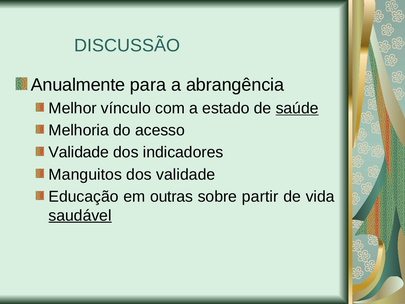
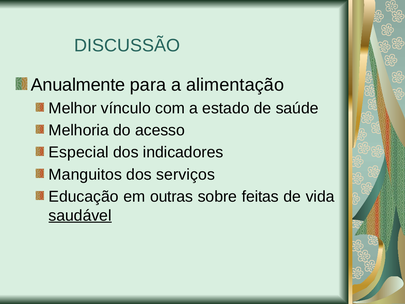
abrangência: abrangência -> alimentação
saúde underline: present -> none
Validade at (79, 152): Validade -> Especial
dos validade: validade -> serviços
partir: partir -> feitas
